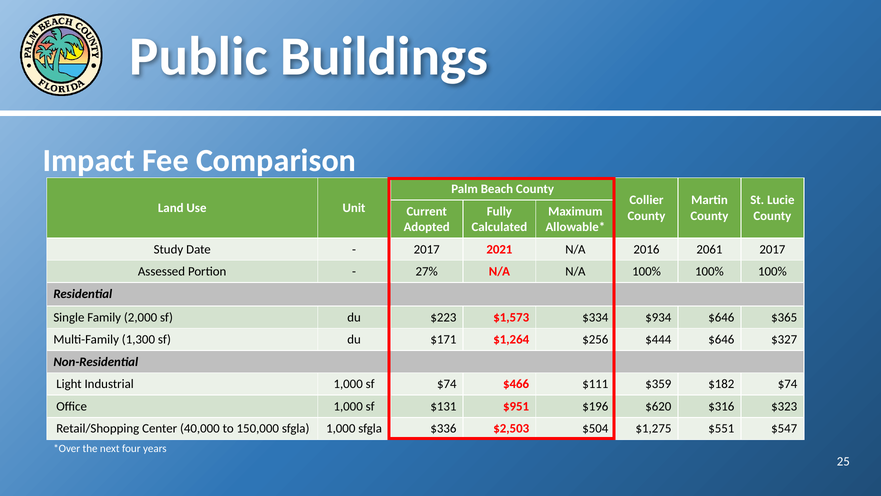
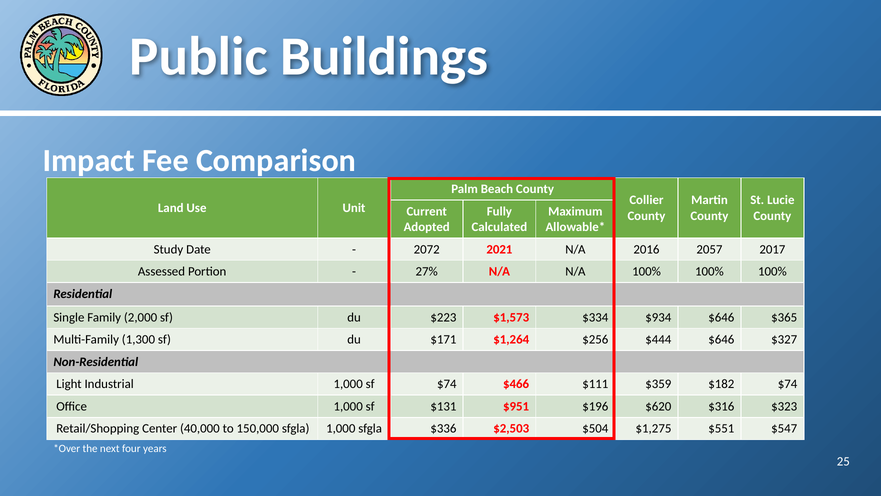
2017 at (427, 249): 2017 -> 2072
2061: 2061 -> 2057
